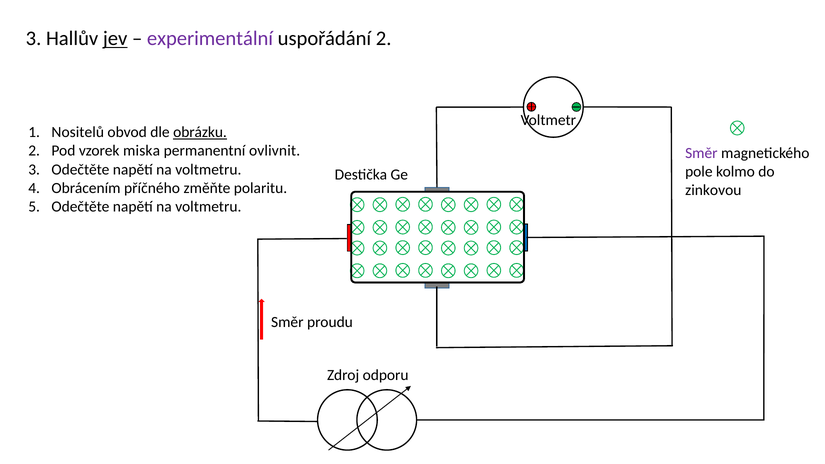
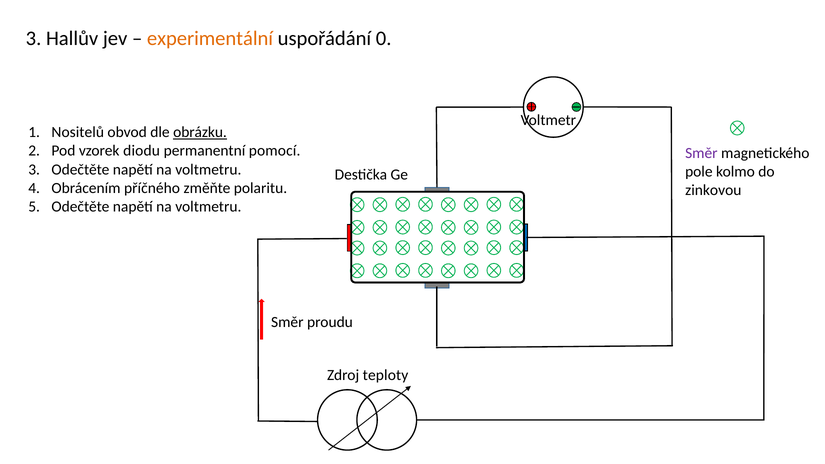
jev underline: present -> none
experimentální colour: purple -> orange
uspořádání 2: 2 -> 0
miska: miska -> diodu
ovlivnit: ovlivnit -> pomocí
odporu: odporu -> teploty
